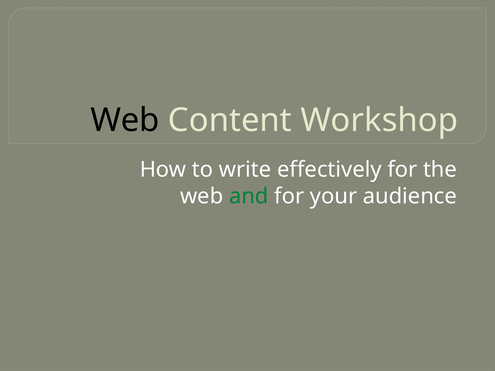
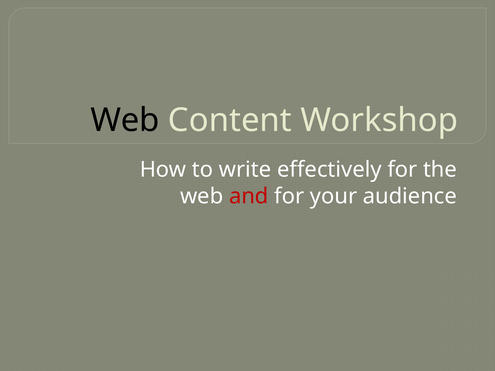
and colour: green -> red
